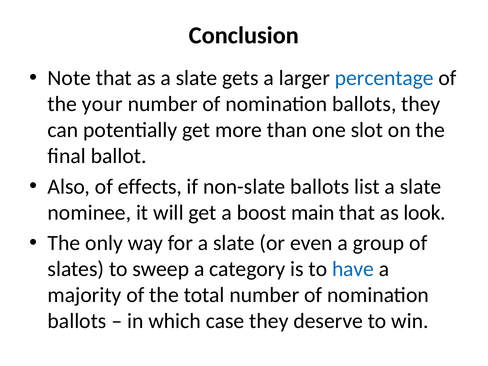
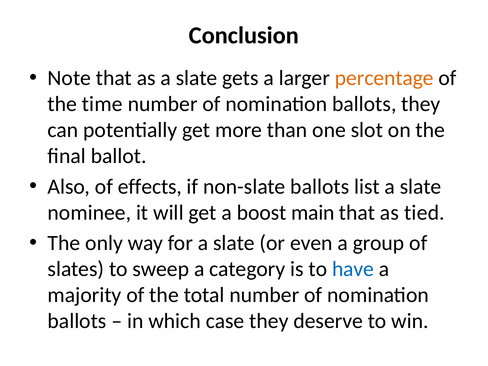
percentage colour: blue -> orange
your: your -> time
look: look -> tied
